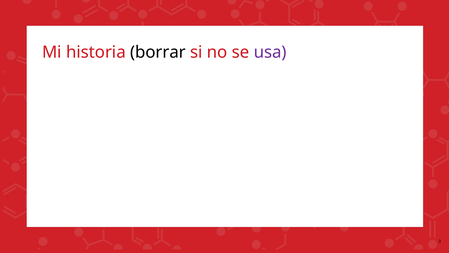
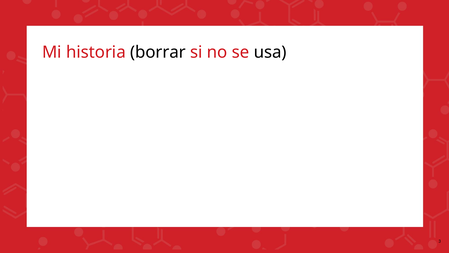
usa colour: purple -> black
